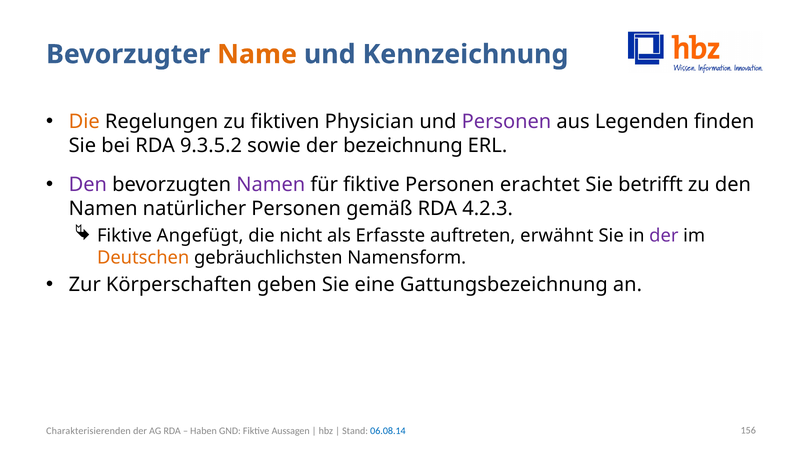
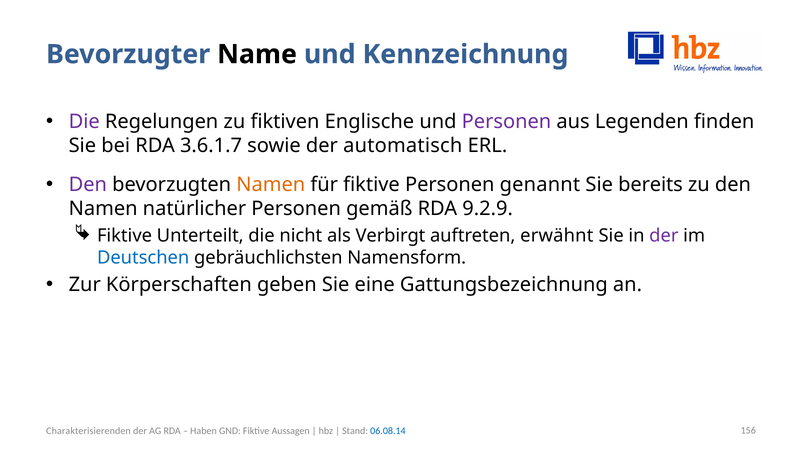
Name colour: orange -> black
Die at (84, 122) colour: orange -> purple
Physician: Physician -> Englische
9.3.5.2: 9.3.5.2 -> 3.6.1.7
bezeichnung: bezeichnung -> automatisch
Namen at (271, 185) colour: purple -> orange
erachtet: erachtet -> genannt
betrifft: betrifft -> bereits
4.2.3: 4.2.3 -> 9.2.9
Angefügt: Angefügt -> Unterteilt
Erfasste: Erfasste -> Verbirgt
Deutschen colour: orange -> blue
